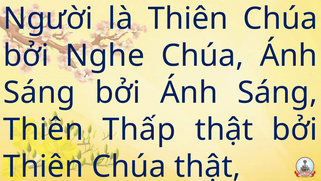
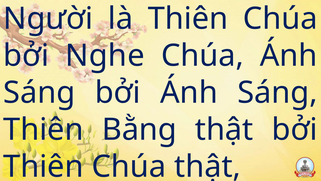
Thấp: Thấp -> Bằng
